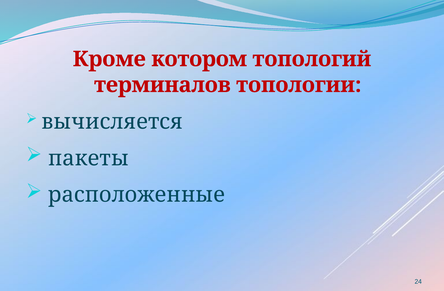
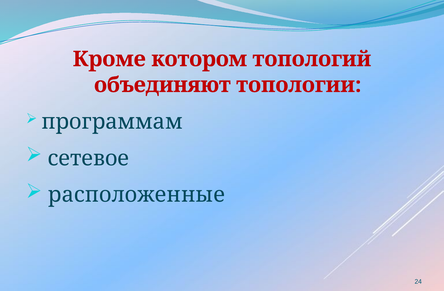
терминалов: терминалов -> объединяют
вычисляется: вычисляется -> программам
пакеты: пакеты -> сетевое
